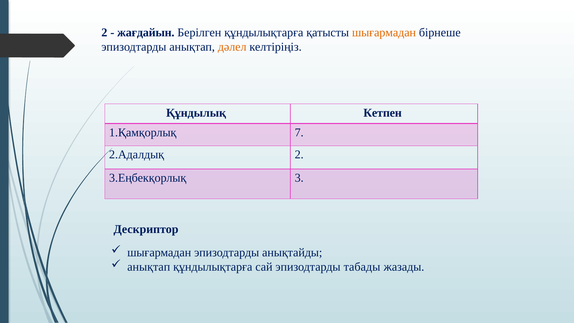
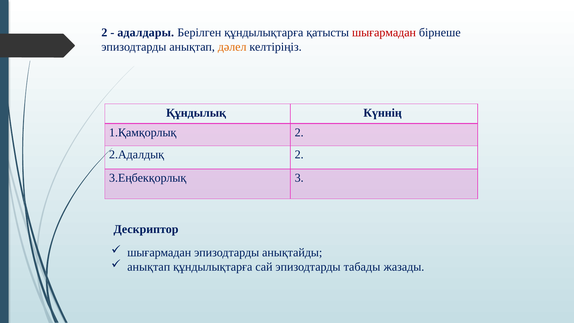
жағдайын: жағдайын -> адалдары
шығармадан at (384, 33) colour: orange -> red
Кетпен: Кетпен -> Күннің
1.Қамқорлық 7: 7 -> 2
